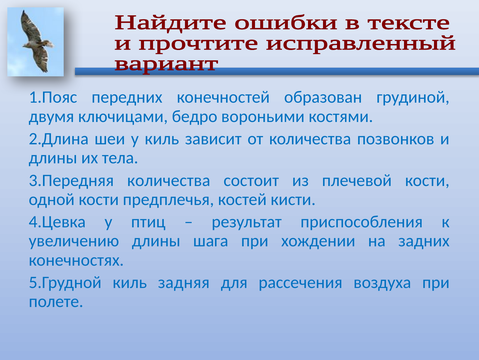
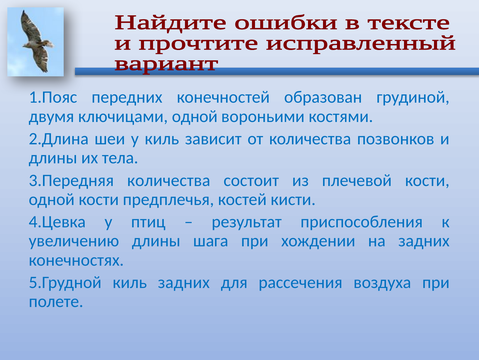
ключицами бедро: бедро -> одной
киль задняя: задняя -> задних
